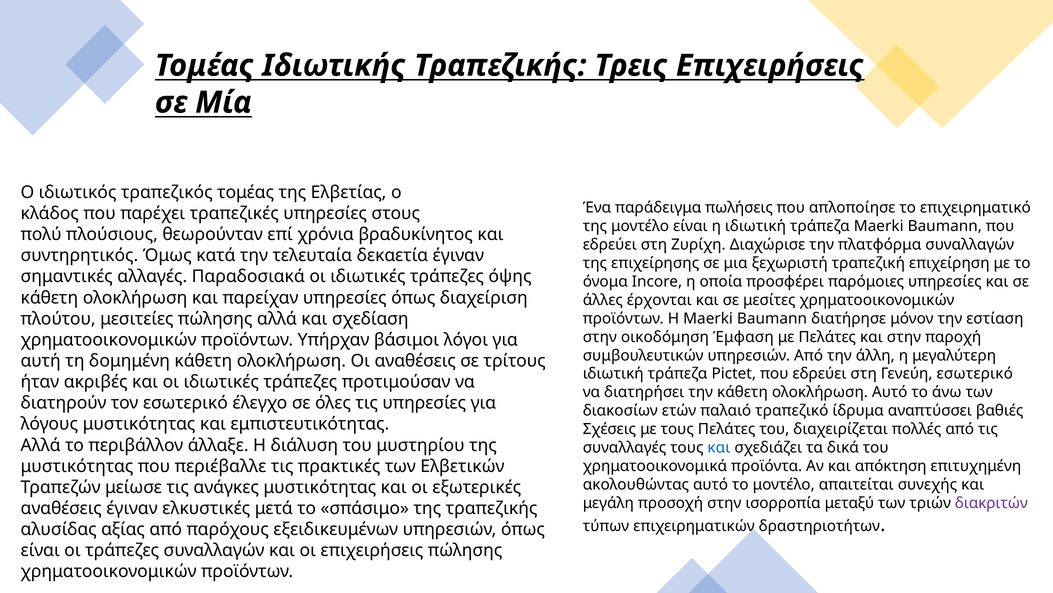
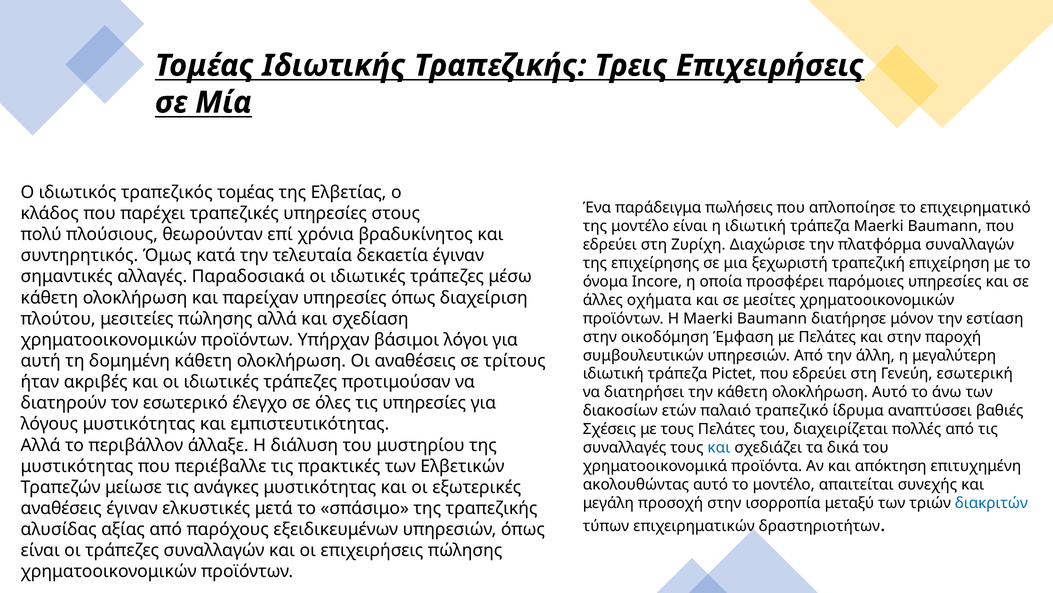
όψης: όψης -> μέσω
έρχονται: έρχονται -> οχήματα
Γενεύη εσωτερικό: εσωτερικό -> εσωτερική
διακριτών colour: purple -> blue
